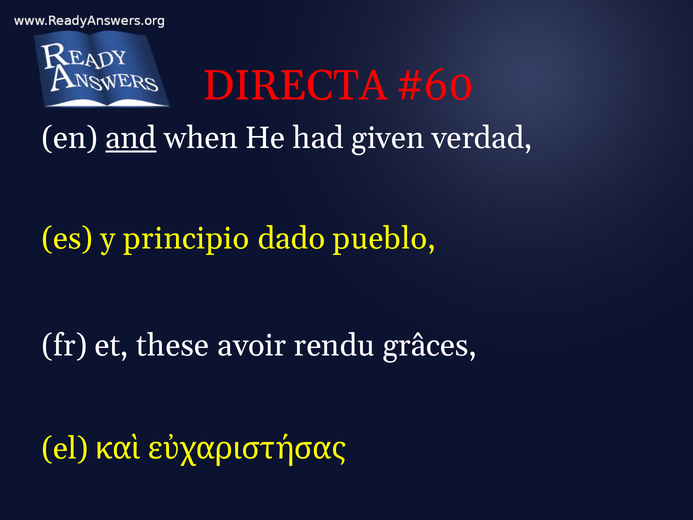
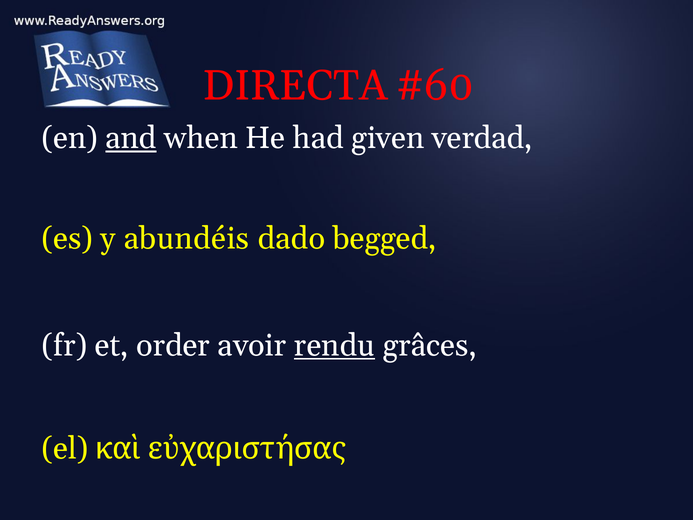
principio: principio -> abundéis
pueblo: pueblo -> begged
these: these -> order
rendu underline: none -> present
